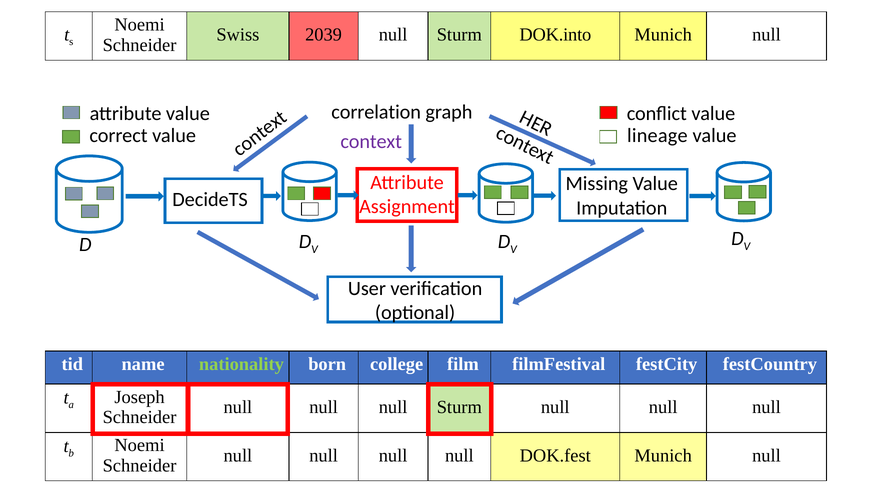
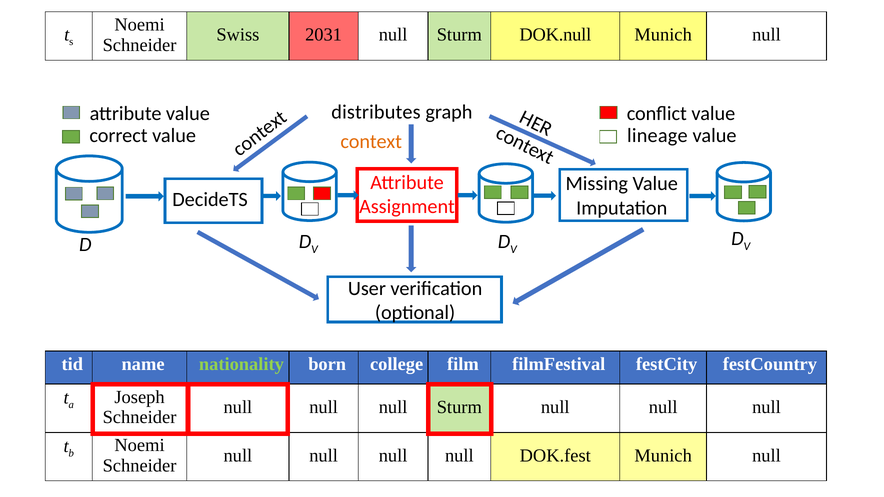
2039: 2039 -> 2031
DOK.into: DOK.into -> DOK.null
correlation: correlation -> distributes
context colour: purple -> orange
